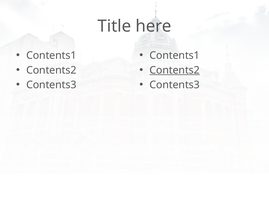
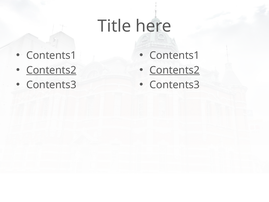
Contents2 at (51, 70) underline: none -> present
